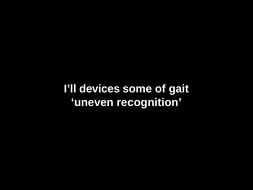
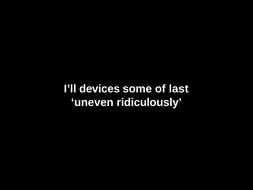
gait: gait -> last
recognition: recognition -> ridiculously
